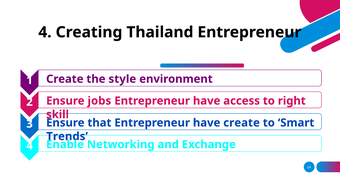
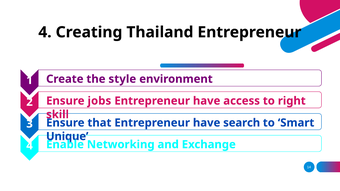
have create: create -> search
Trends: Trends -> Unique
